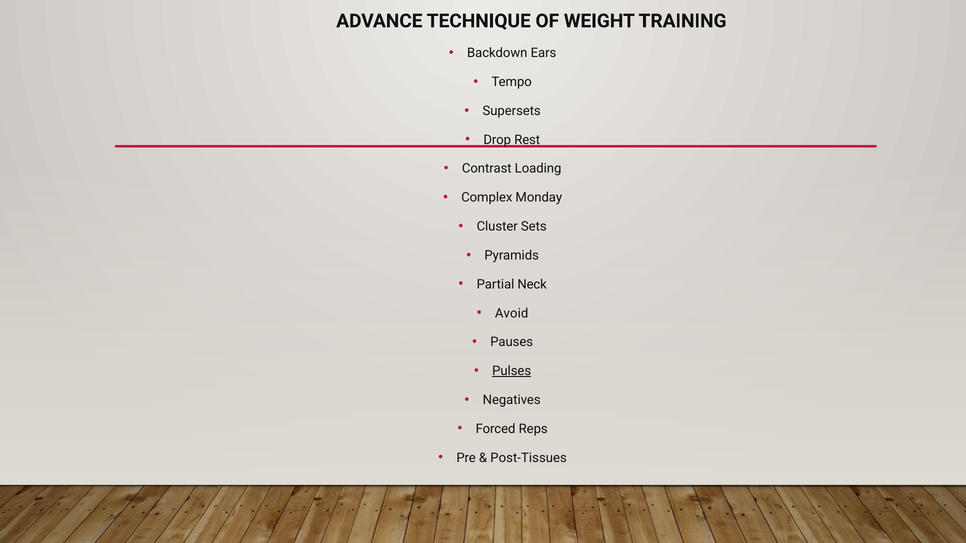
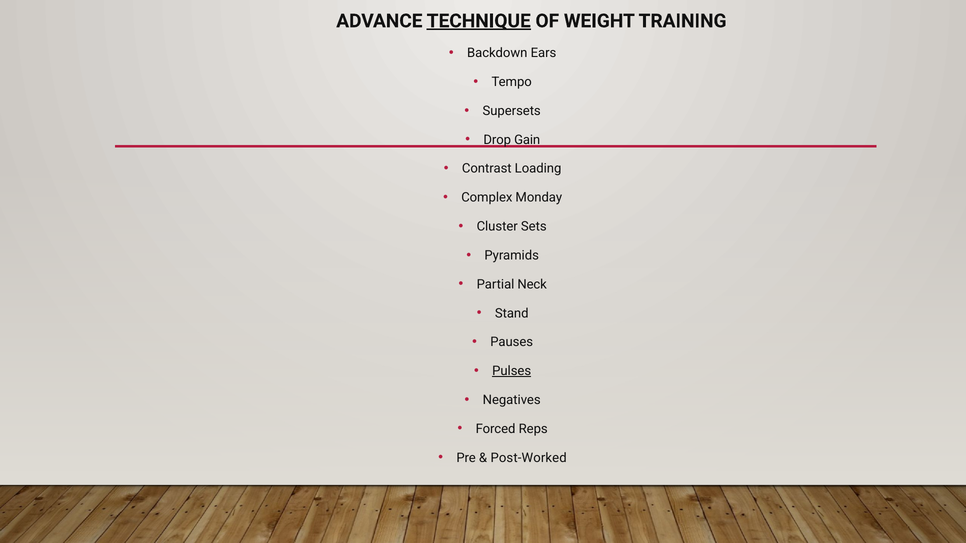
TECHNIQUE underline: none -> present
Rest: Rest -> Gain
Avoid: Avoid -> Stand
Post-Tissues: Post-Tissues -> Post-Worked
